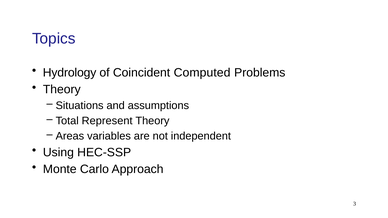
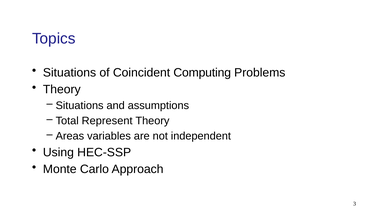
Hydrology at (70, 73): Hydrology -> Situations
Computed: Computed -> Computing
